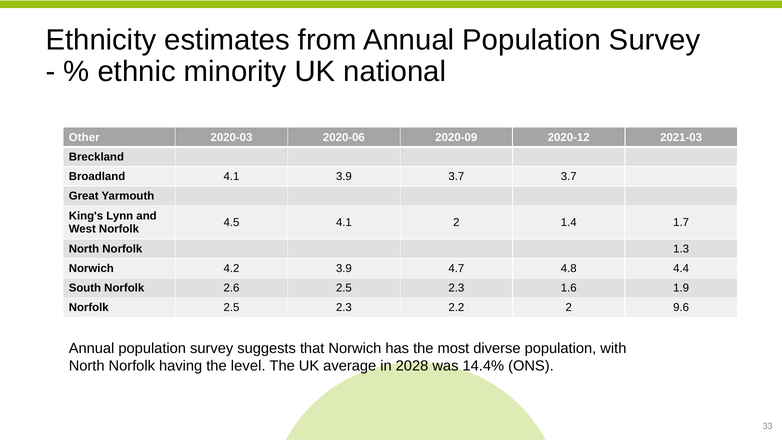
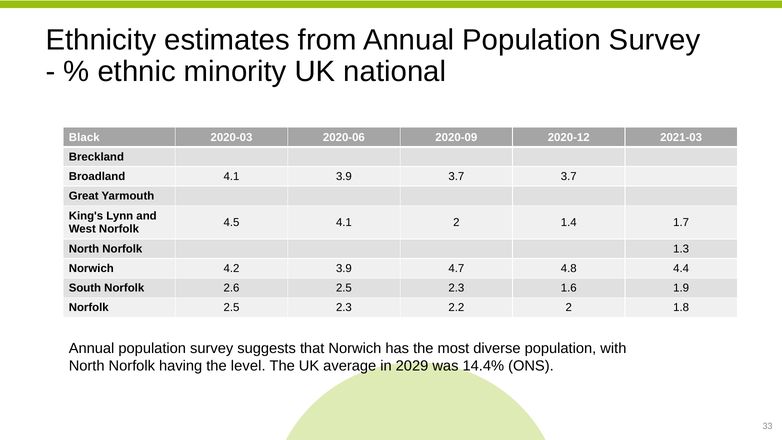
Other: Other -> Black
9.6: 9.6 -> 1.8
2028: 2028 -> 2029
